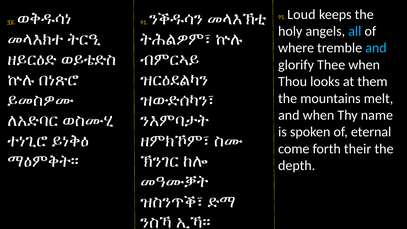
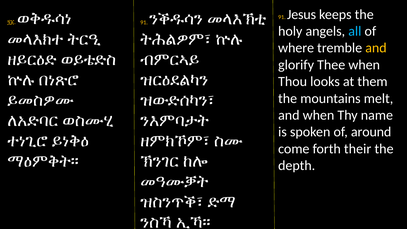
Loud: Loud -> Jesus
and at (376, 48) colour: light blue -> yellow
eternal: eternal -> around
